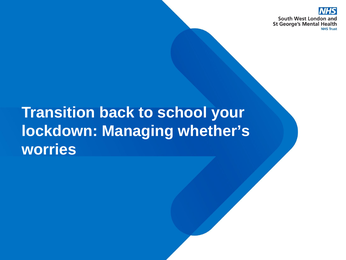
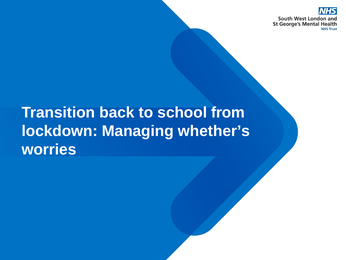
your: your -> from
